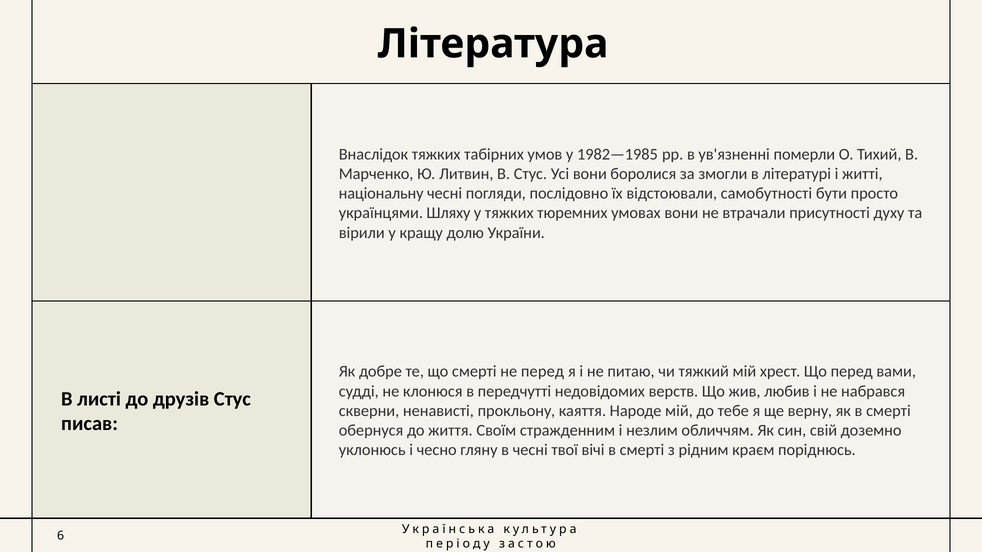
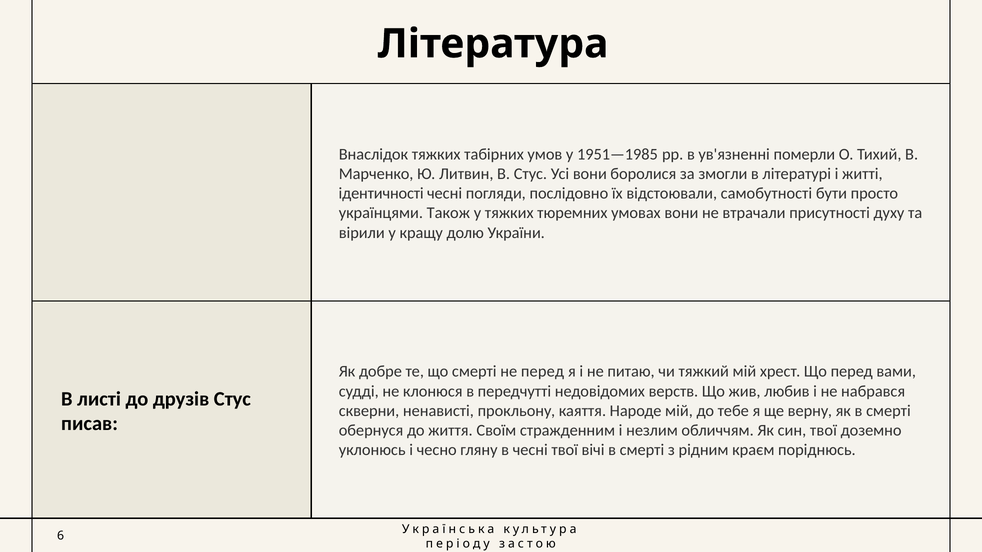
1982—1985: 1982—1985 -> 1951—1985
національну: національну -> ідентичності
Шляху: Шляху -> Також
син свій: свій -> твої
